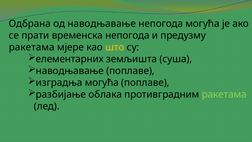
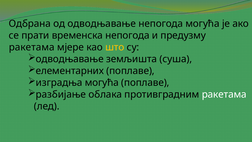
од наводњавање: наводњавање -> одводњавање
елементарних at (70, 59): елементарних -> одводњавање
наводњавање at (70, 71): наводњавање -> елементарних
ракетама at (224, 94) colour: light green -> white
